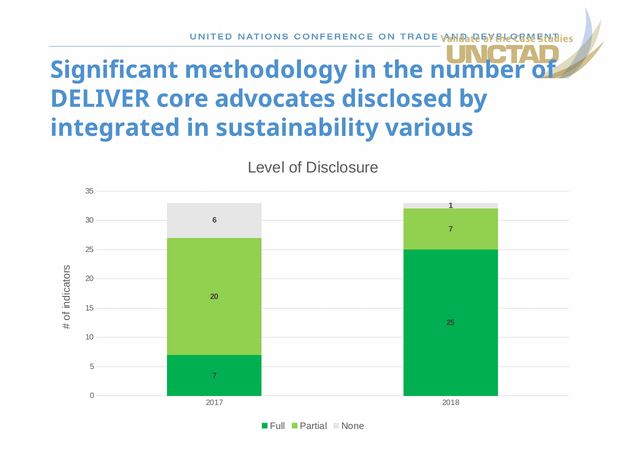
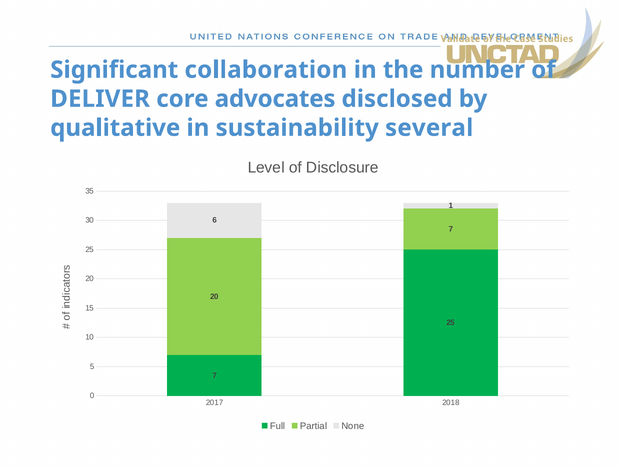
methodology: methodology -> collaboration
integrated: integrated -> qualitative
various: various -> several
